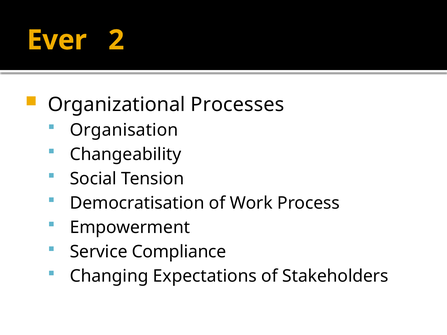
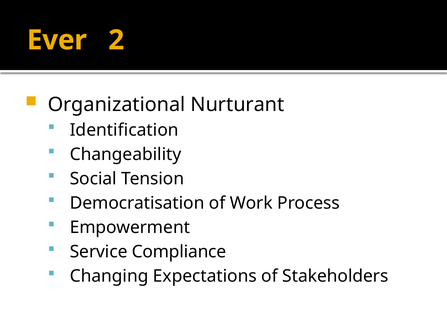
Processes: Processes -> Nurturant
Organisation: Organisation -> Identification
